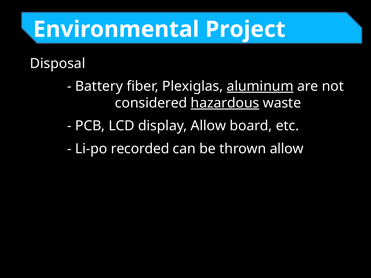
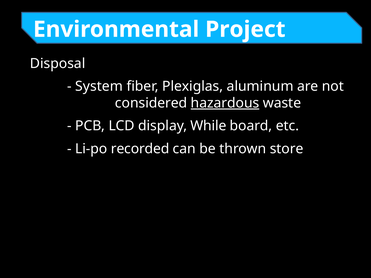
Battery: Battery -> System
aluminum underline: present -> none
display Allow: Allow -> While
thrown allow: allow -> store
